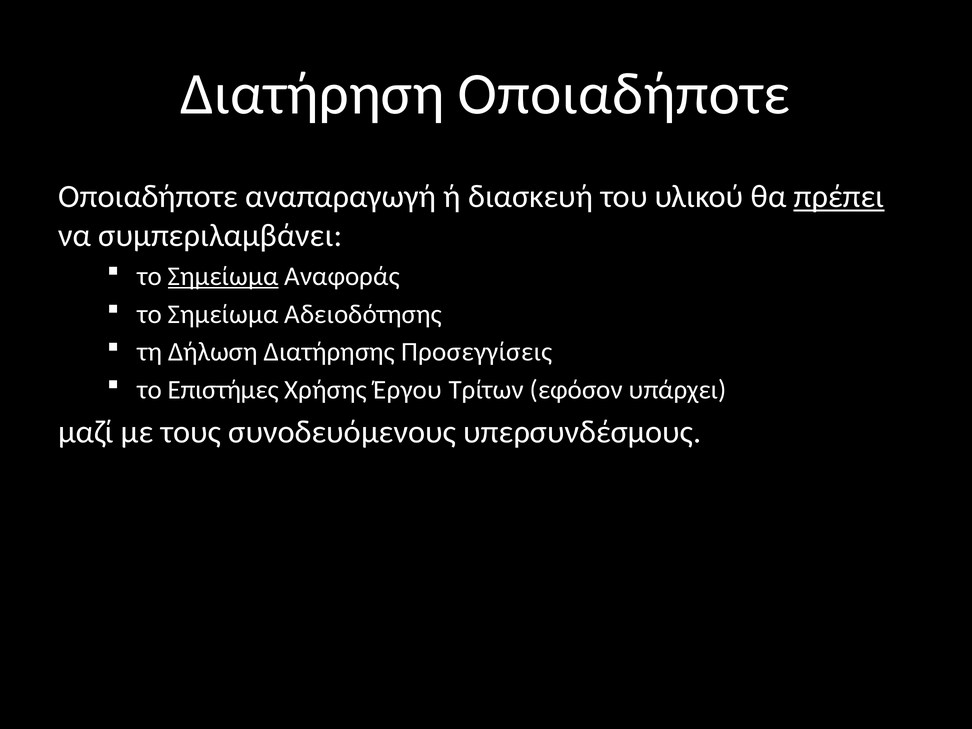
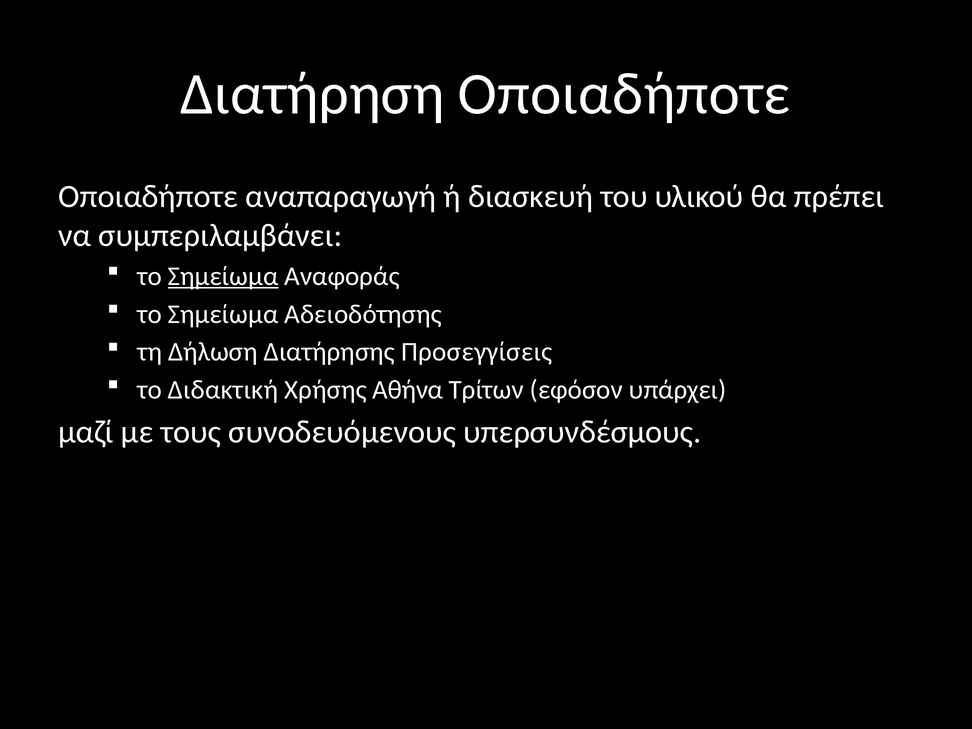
πρέπει underline: present -> none
Επιστήμες: Επιστήμες -> Διδακτική
Έργου: Έργου -> Αθήνα
